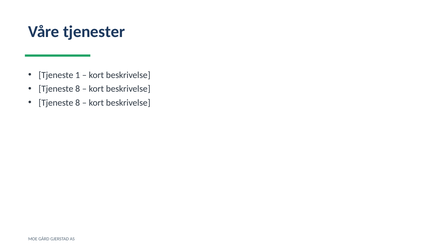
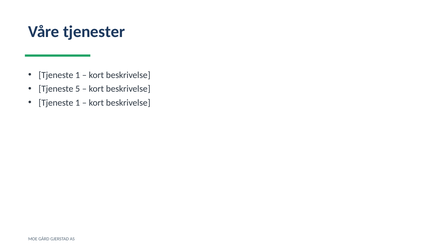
8 at (78, 89): 8 -> 5
8 at (78, 103): 8 -> 1
